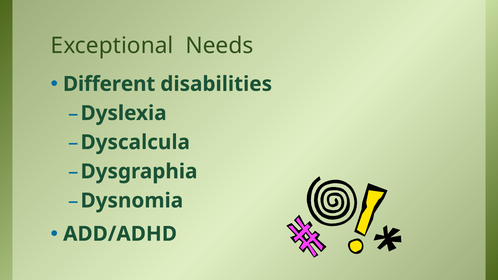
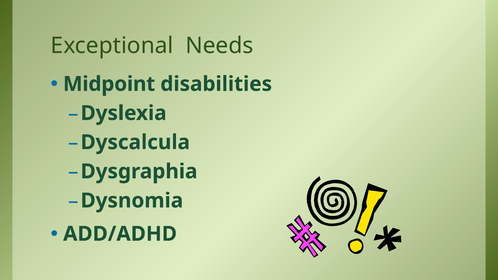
Different: Different -> Midpoint
